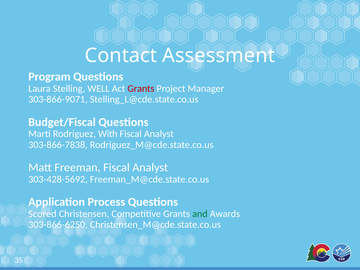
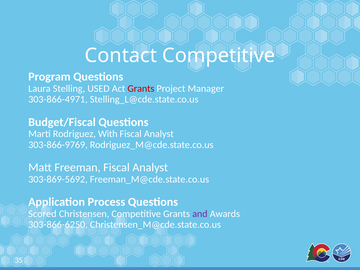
Contact Assessment: Assessment -> Competitive
WELL: WELL -> USED
303-866-9071: 303-866-9071 -> 303-866-4971
303-866-7838: 303-866-7838 -> 303-866-9769
303-428-5692: 303-428-5692 -> 303-869-5692
and colour: green -> purple
